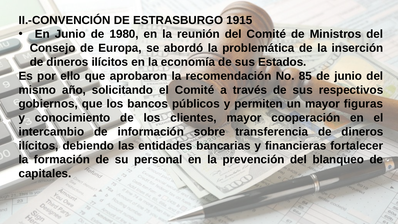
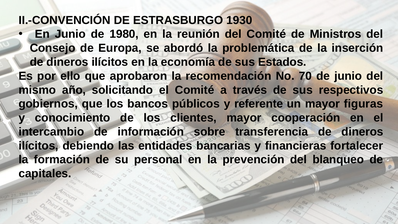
1915: 1915 -> 1930
85: 85 -> 70
permiten: permiten -> referente
